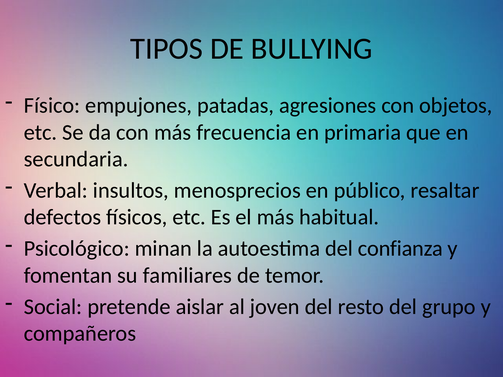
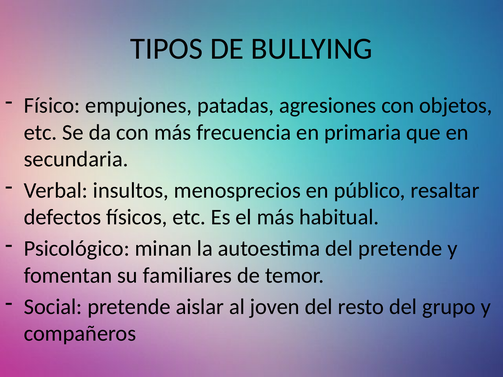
del confianza: confianza -> pretende
